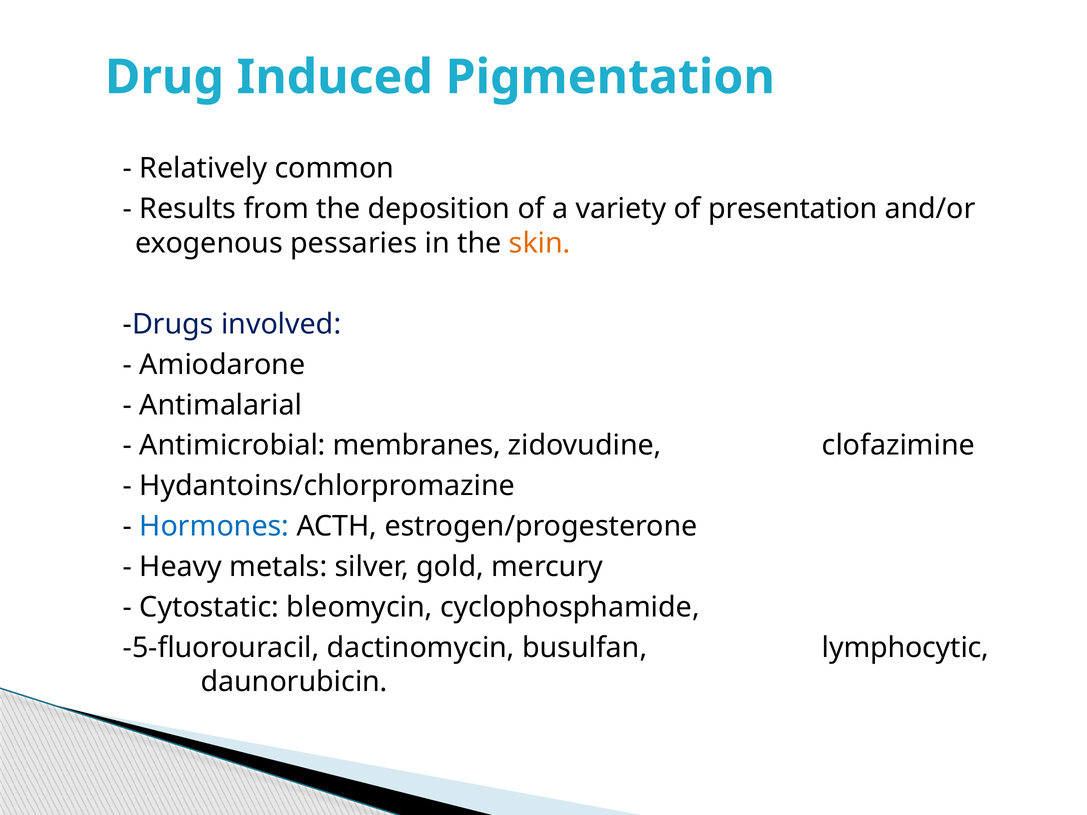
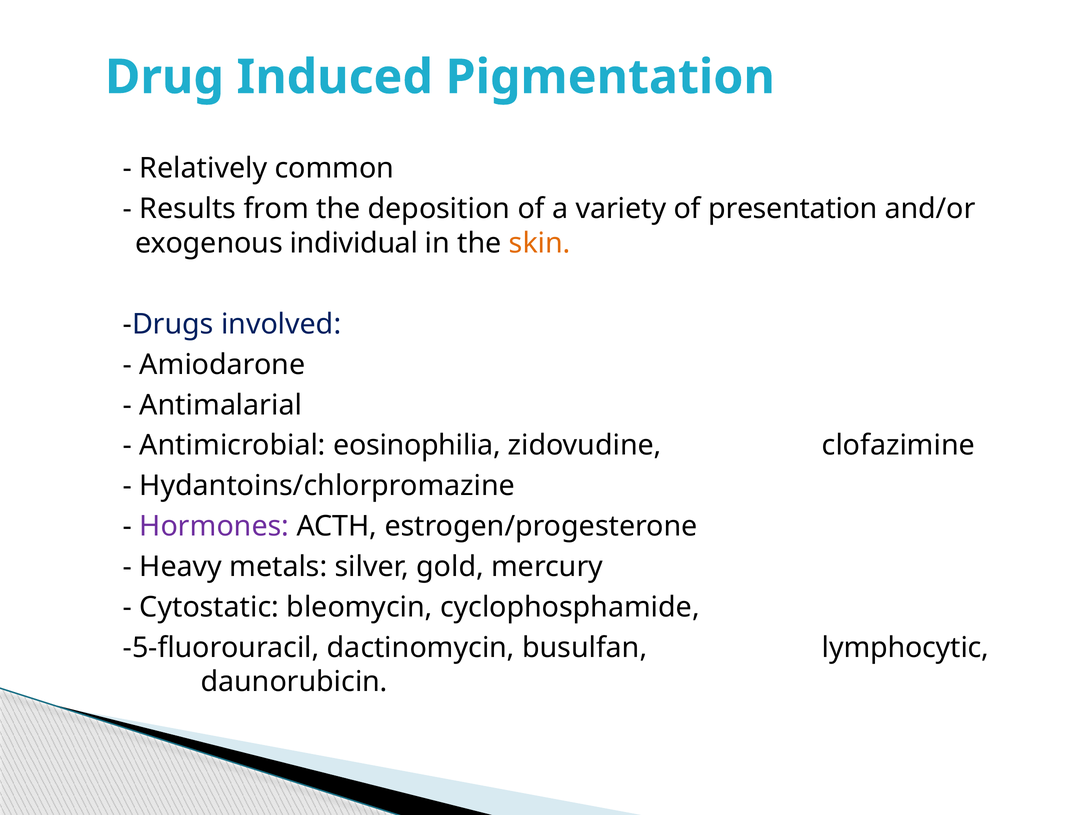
pessaries: pessaries -> individual
membranes: membranes -> eosinophilia
Hormones colour: blue -> purple
